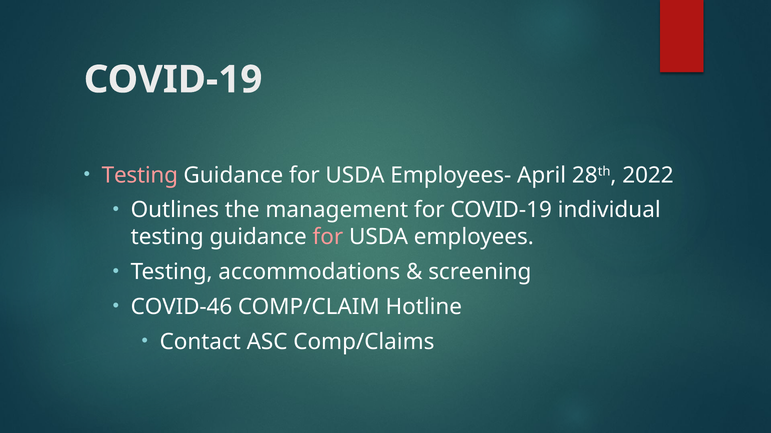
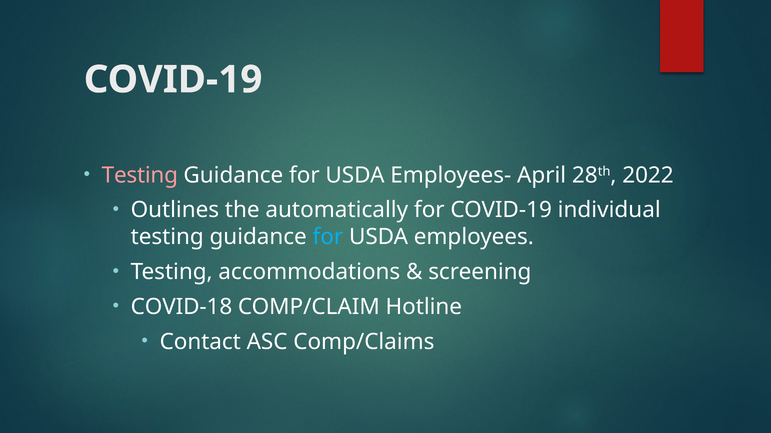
management: management -> automatically
for at (328, 237) colour: pink -> light blue
COVID-46: COVID-46 -> COVID-18
